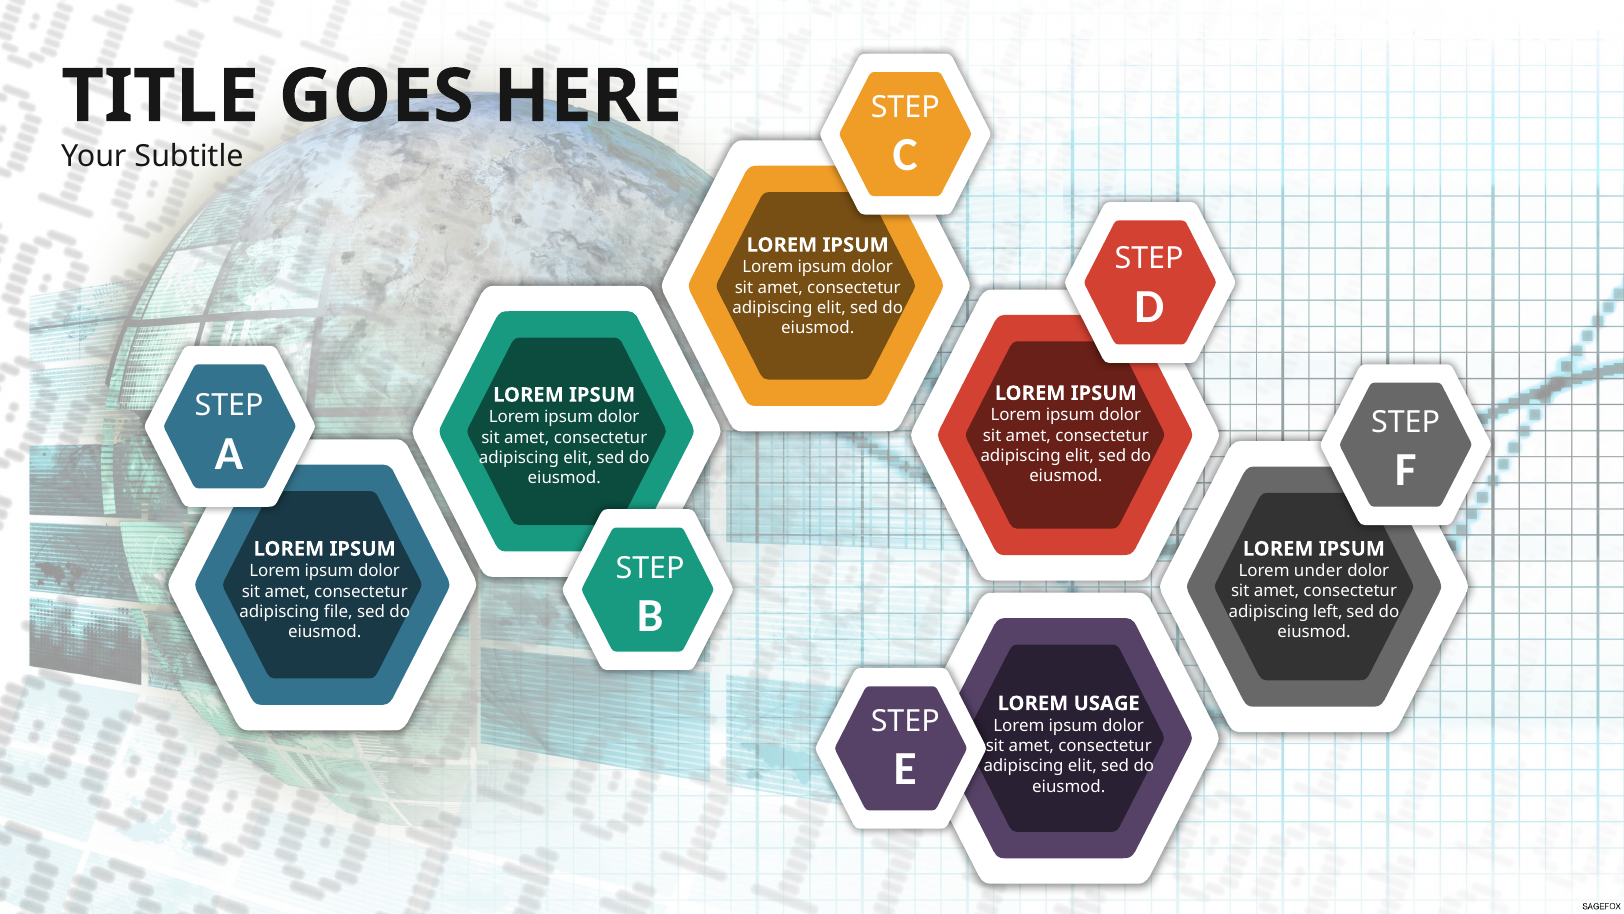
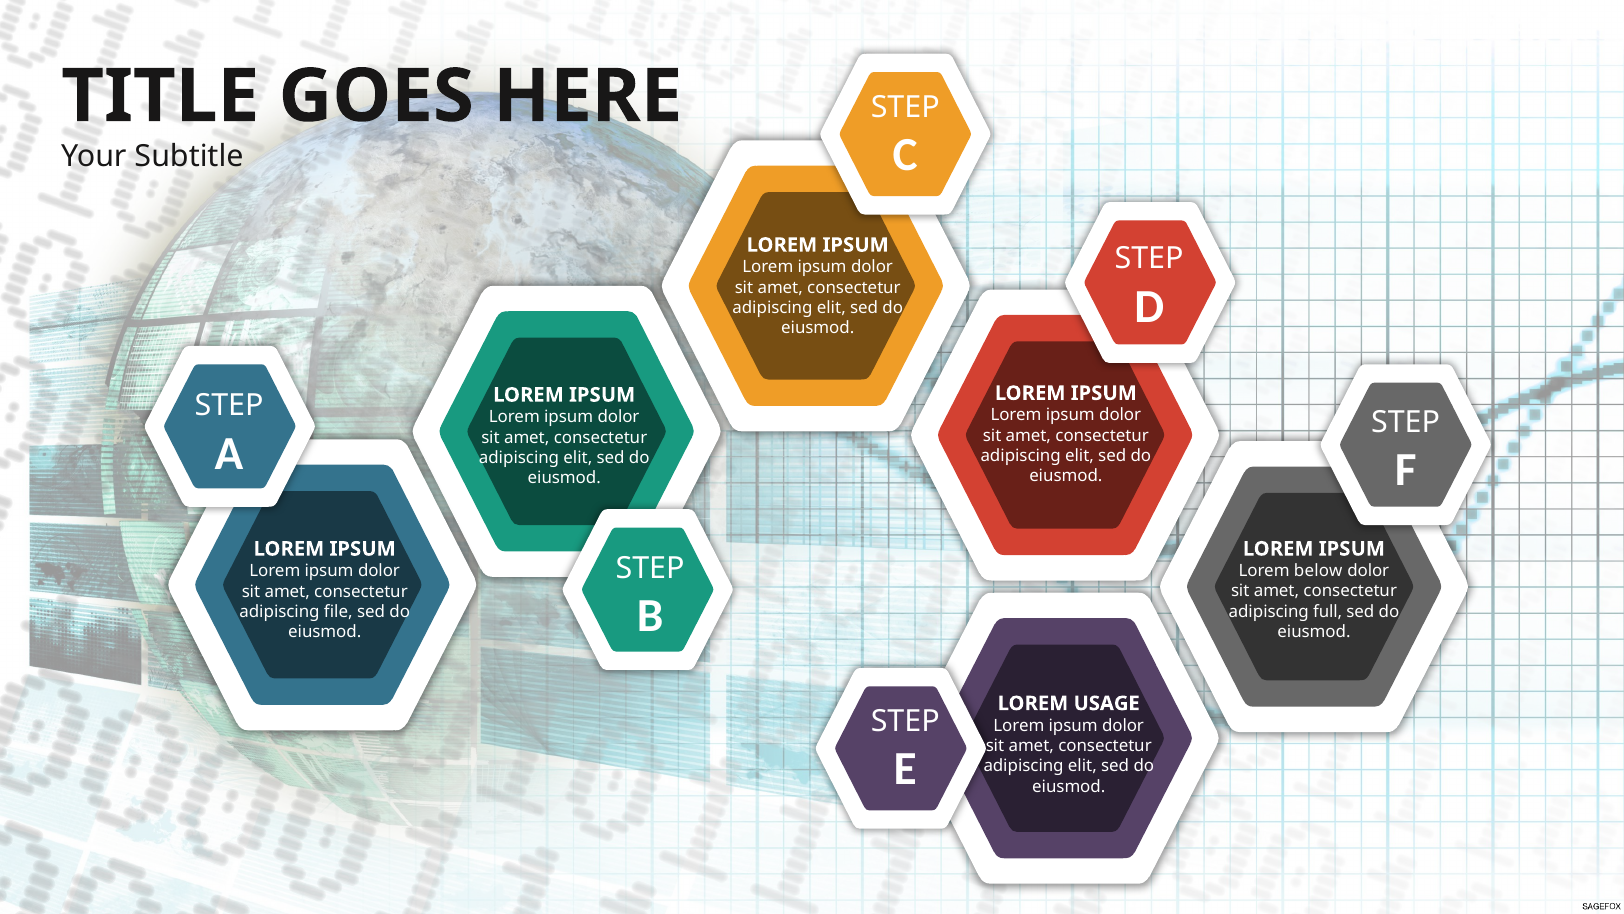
under: under -> below
left: left -> full
